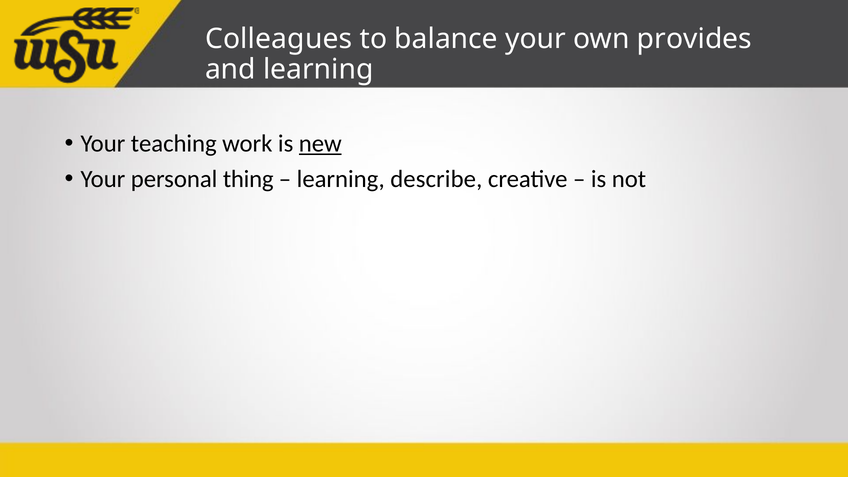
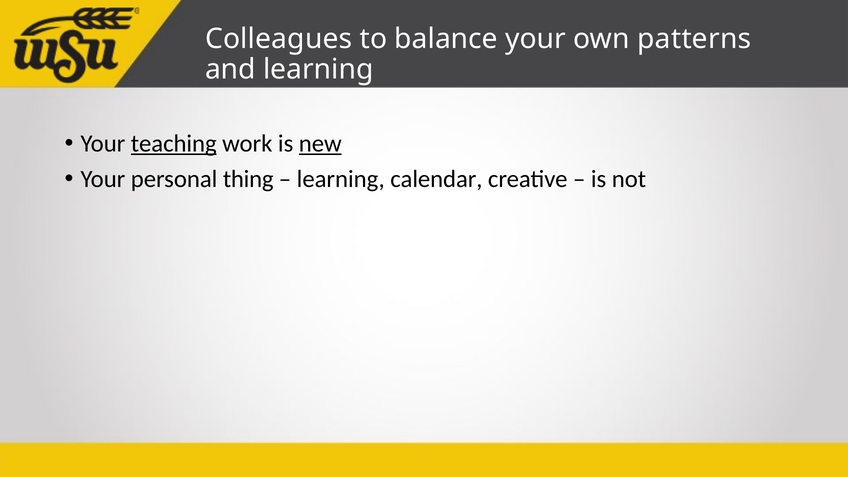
provides: provides -> patterns
teaching underline: none -> present
describe: describe -> calendar
